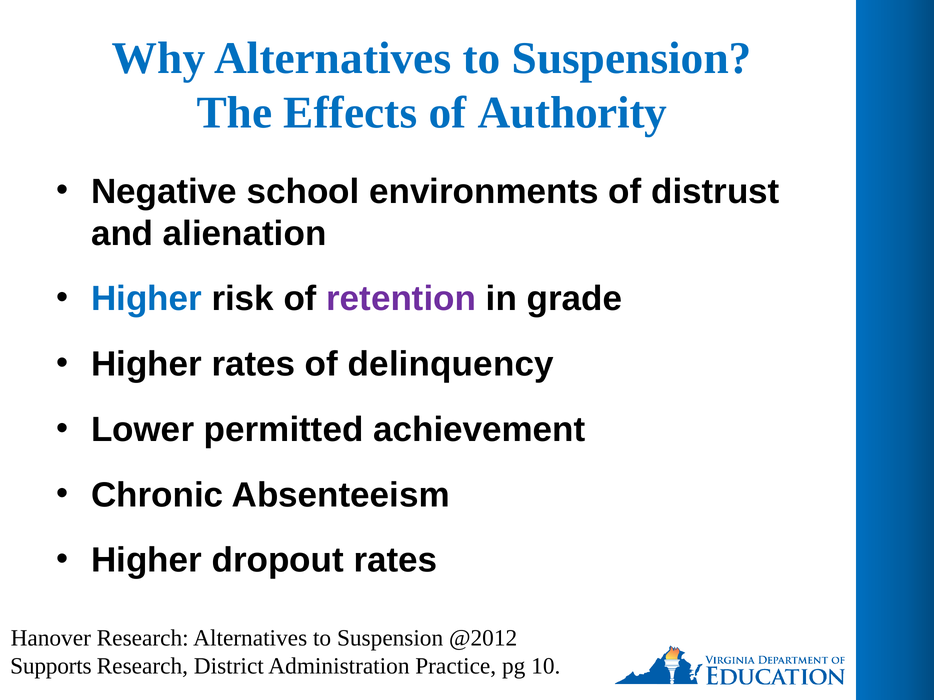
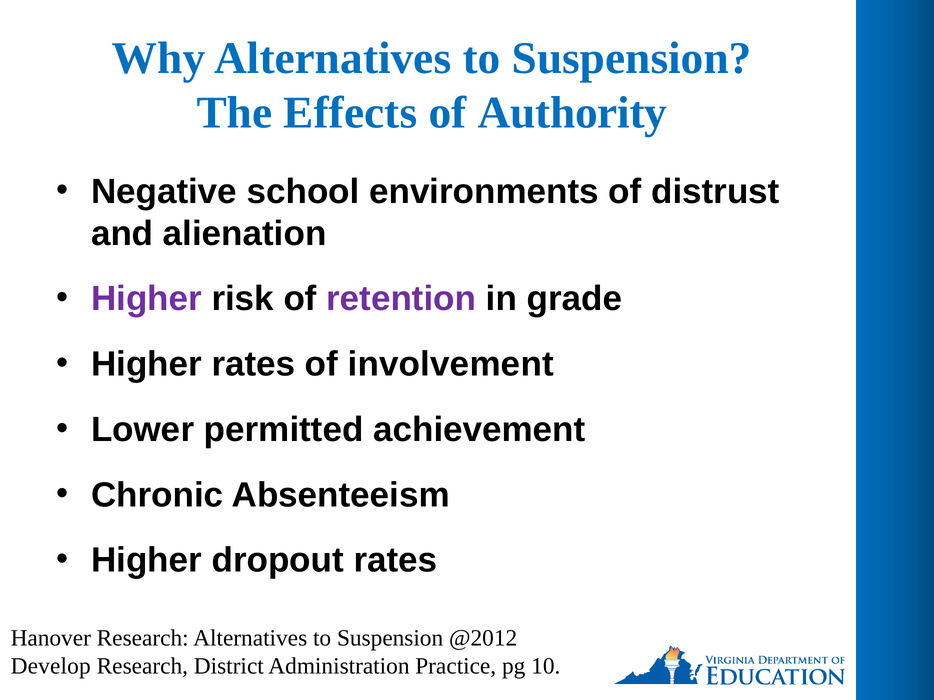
Higher at (147, 299) colour: blue -> purple
delinquency: delinquency -> involvement
Supports: Supports -> Develop
